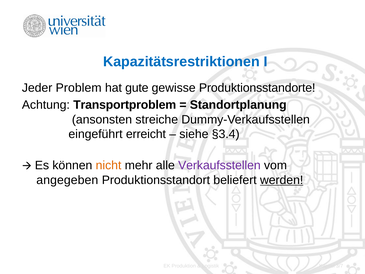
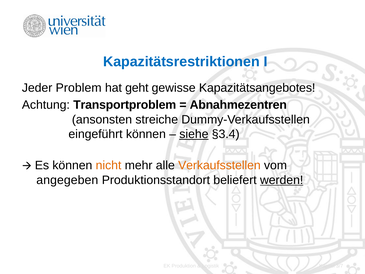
gute: gute -> geht
Produktionsstandorte: Produktionsstandorte -> Kapazitätsangebotes
Standortplanung: Standortplanung -> Abnahmezentren
eingeführt erreicht: erreicht -> können
siehe underline: none -> present
Verkaufsstellen colour: purple -> orange
